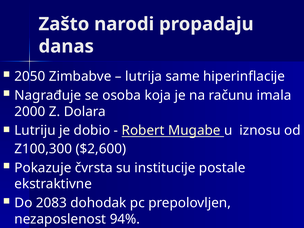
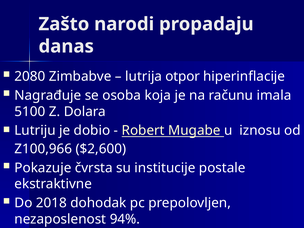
2050: 2050 -> 2080
same: same -> otpor
2000: 2000 -> 5100
Z100,300: Z100,300 -> Z100,966
2083: 2083 -> 2018
